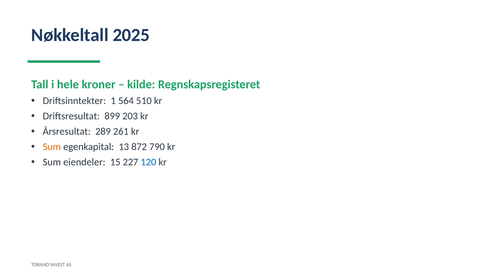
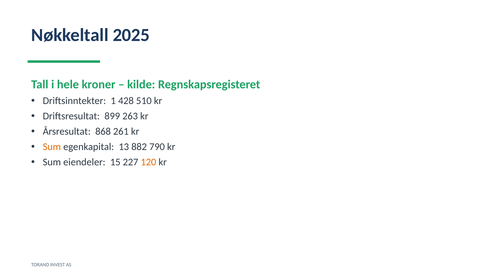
564: 564 -> 428
203: 203 -> 263
289: 289 -> 868
872: 872 -> 882
120 colour: blue -> orange
